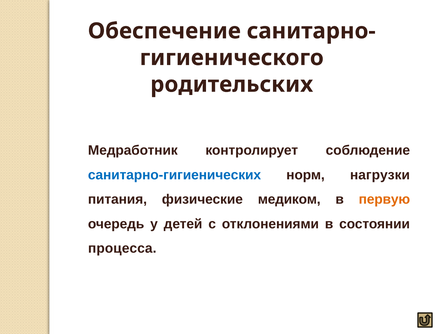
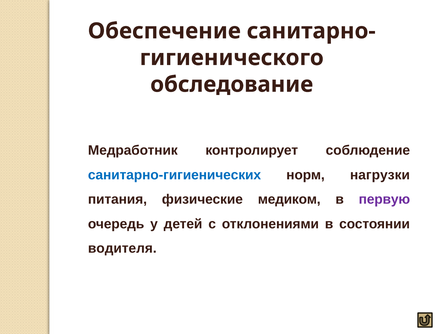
родительских: родительских -> обследование
первую colour: orange -> purple
процесса: процесса -> водителя
